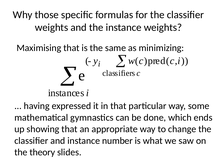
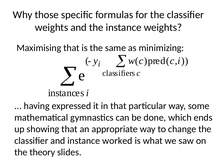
number: number -> worked
